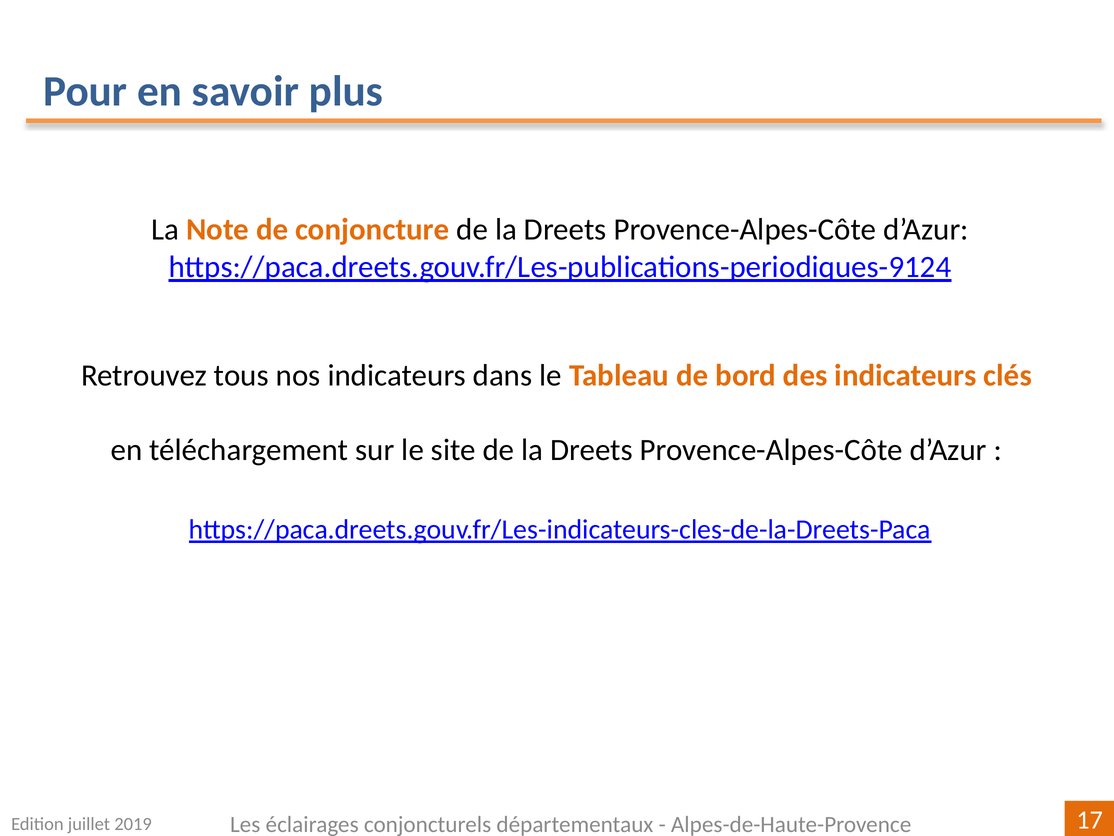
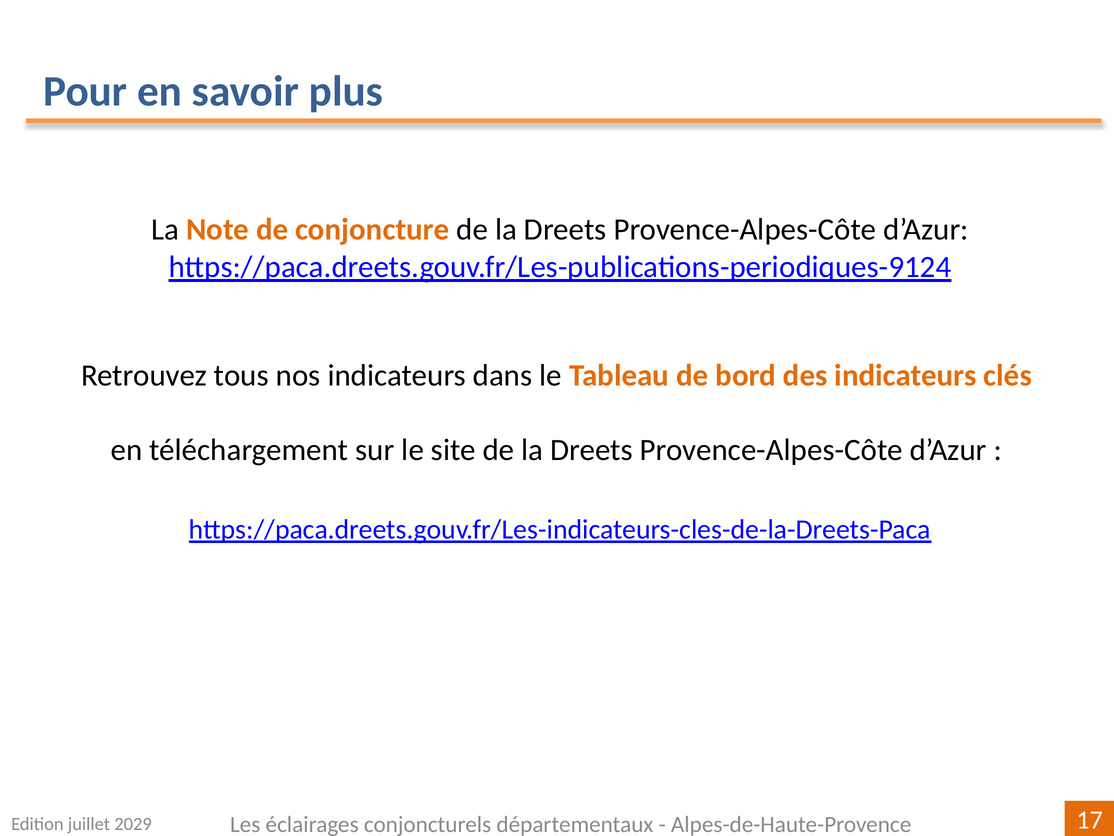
2019: 2019 -> 2029
